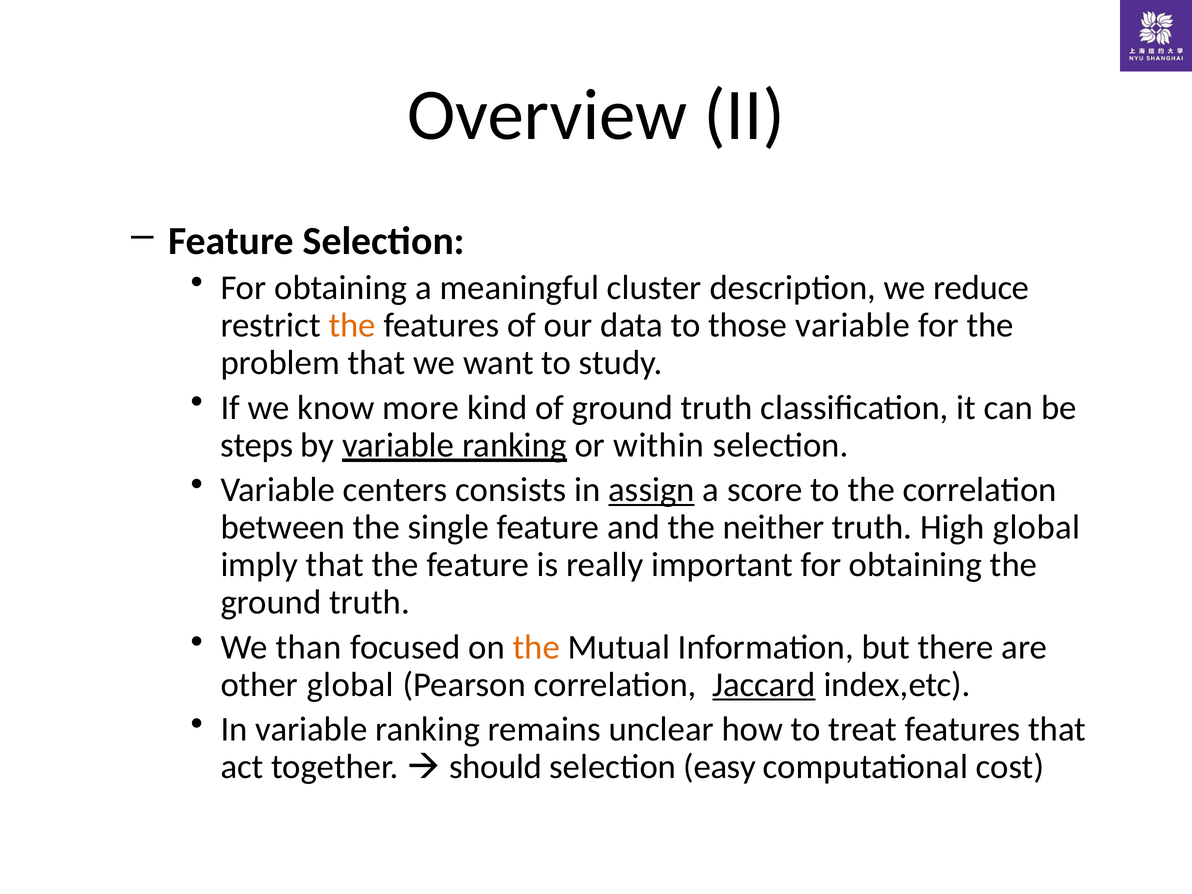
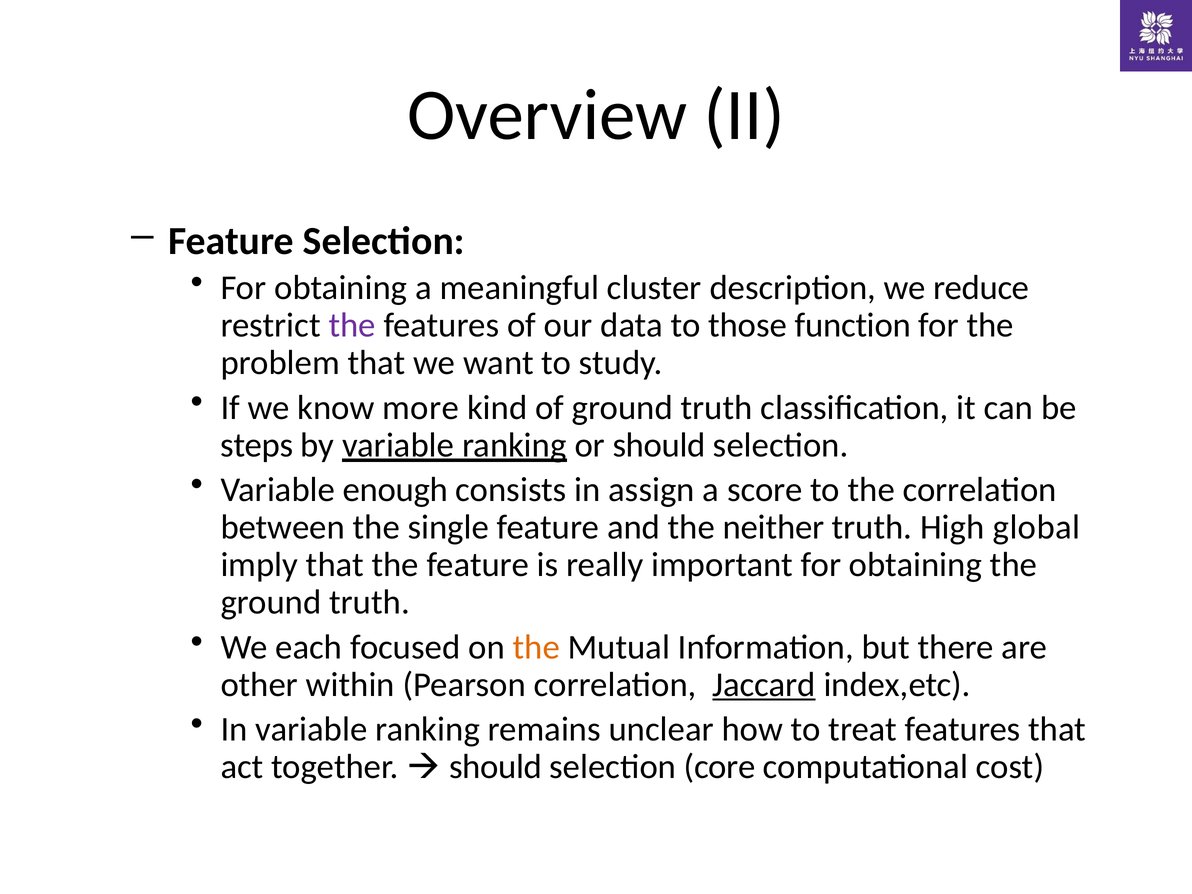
the at (352, 325) colour: orange -> purple
those variable: variable -> function
or within: within -> should
centers: centers -> enough
assign underline: present -> none
than: than -> each
other global: global -> within
easy: easy -> core
